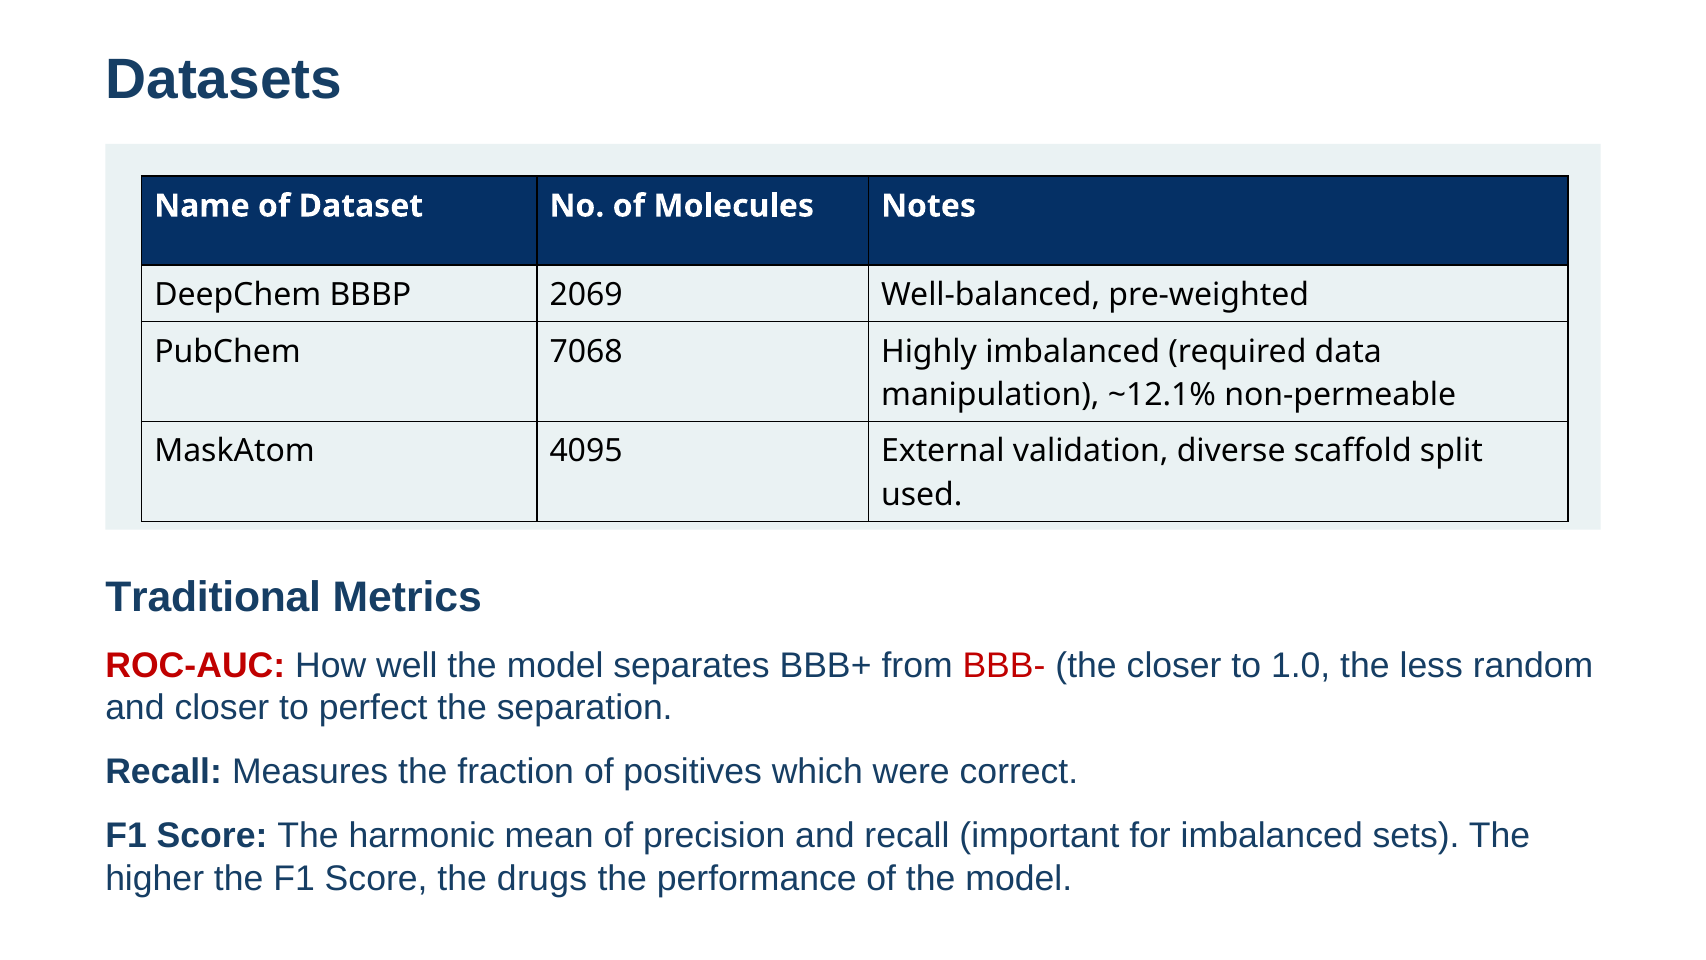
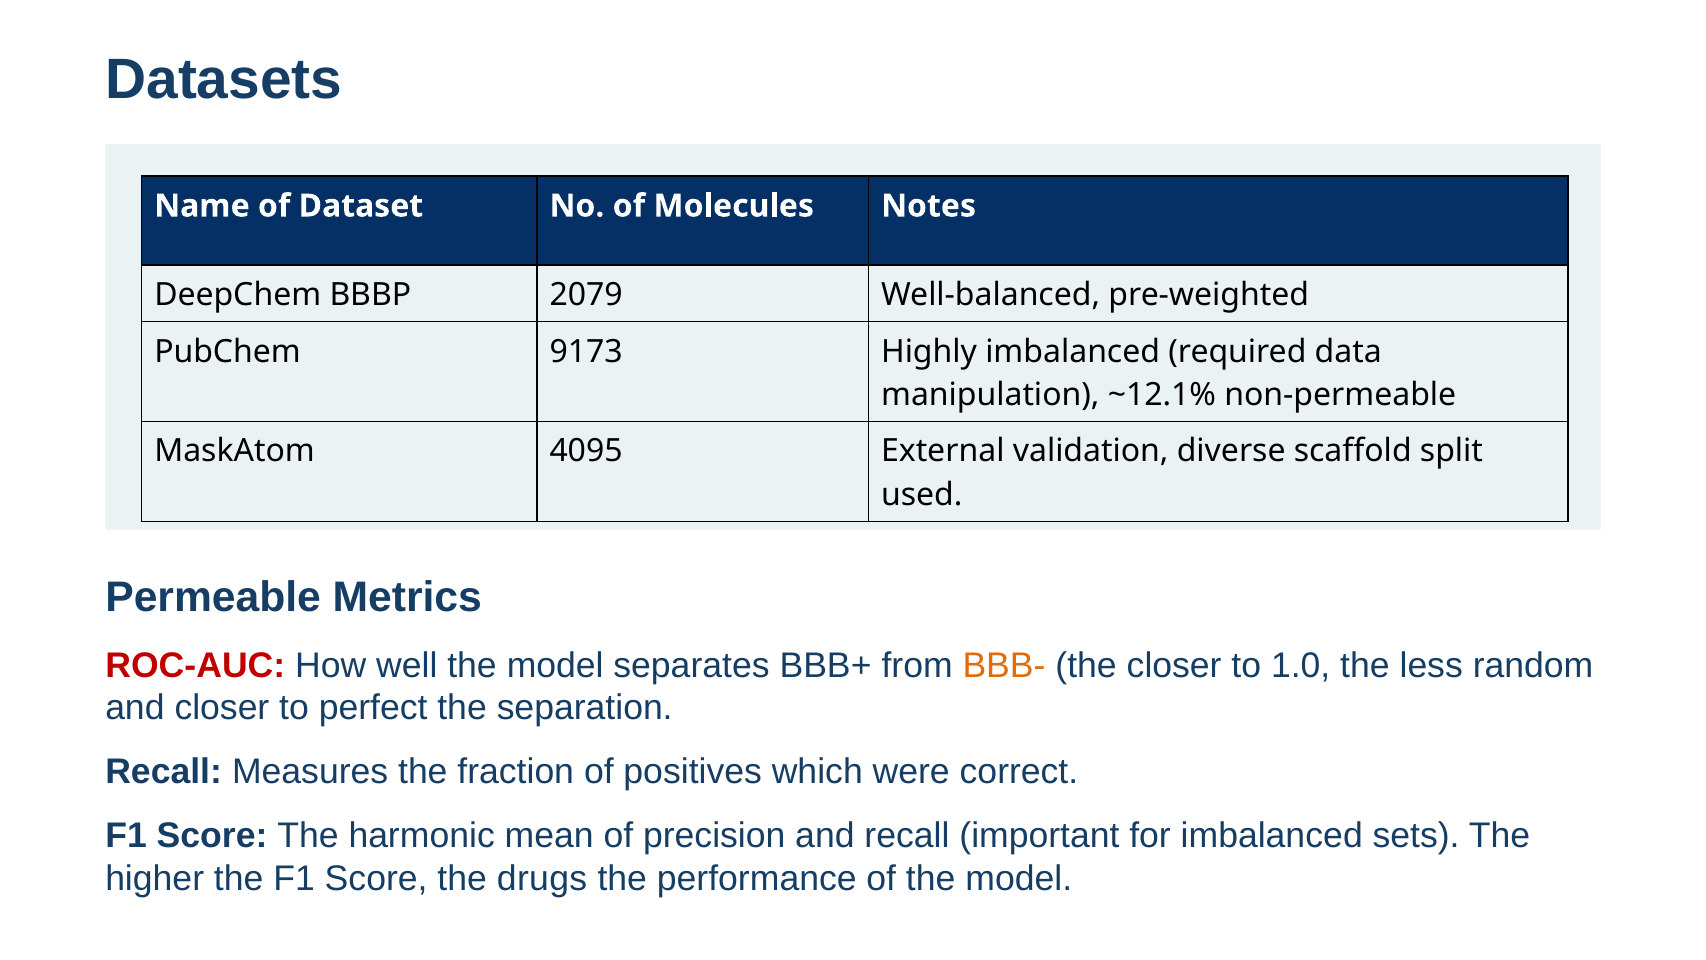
2069: 2069 -> 2079
7068: 7068 -> 9173
Traditional: Traditional -> Permeable
BBB- colour: red -> orange
